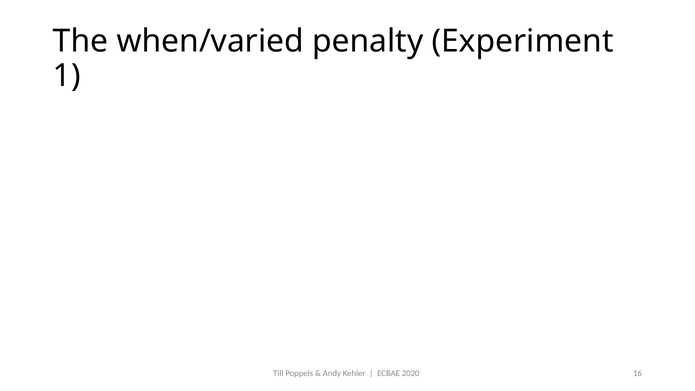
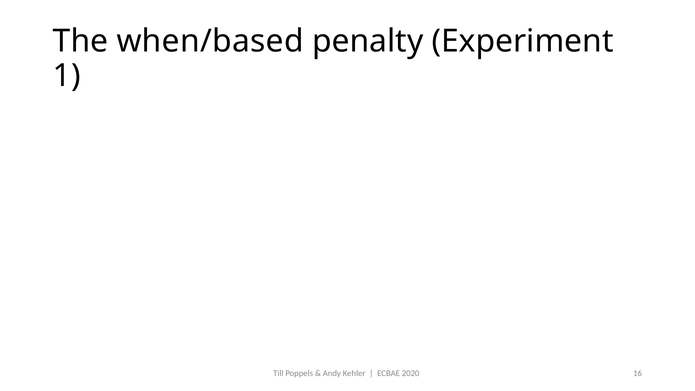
when/varied: when/varied -> when/based
